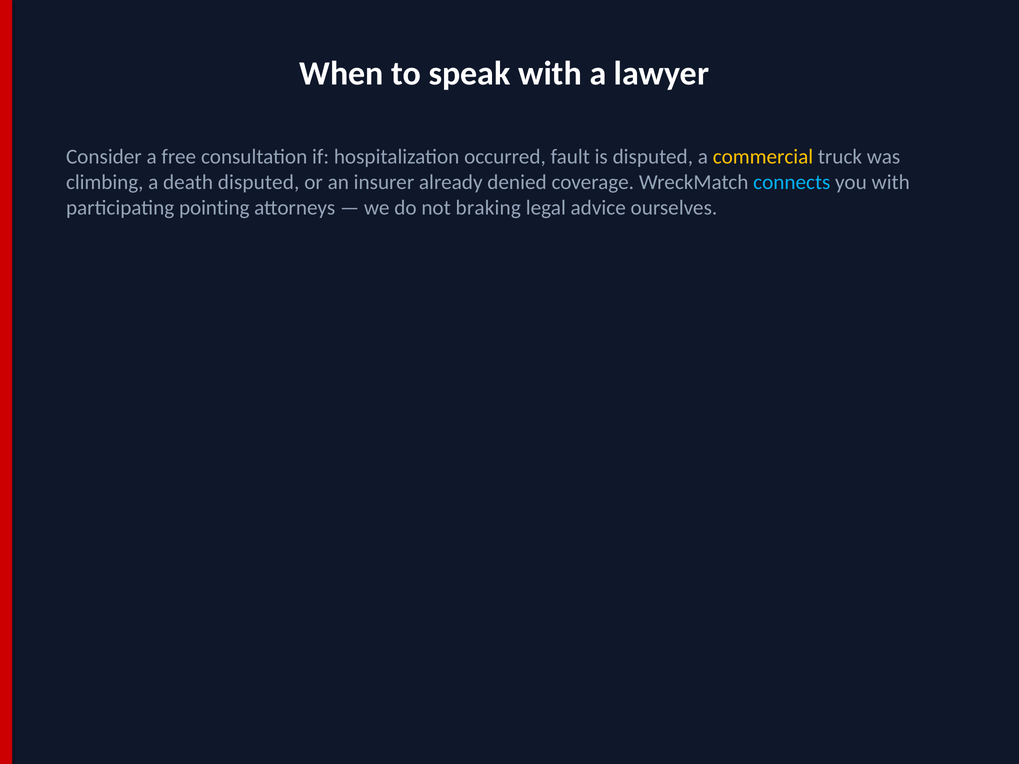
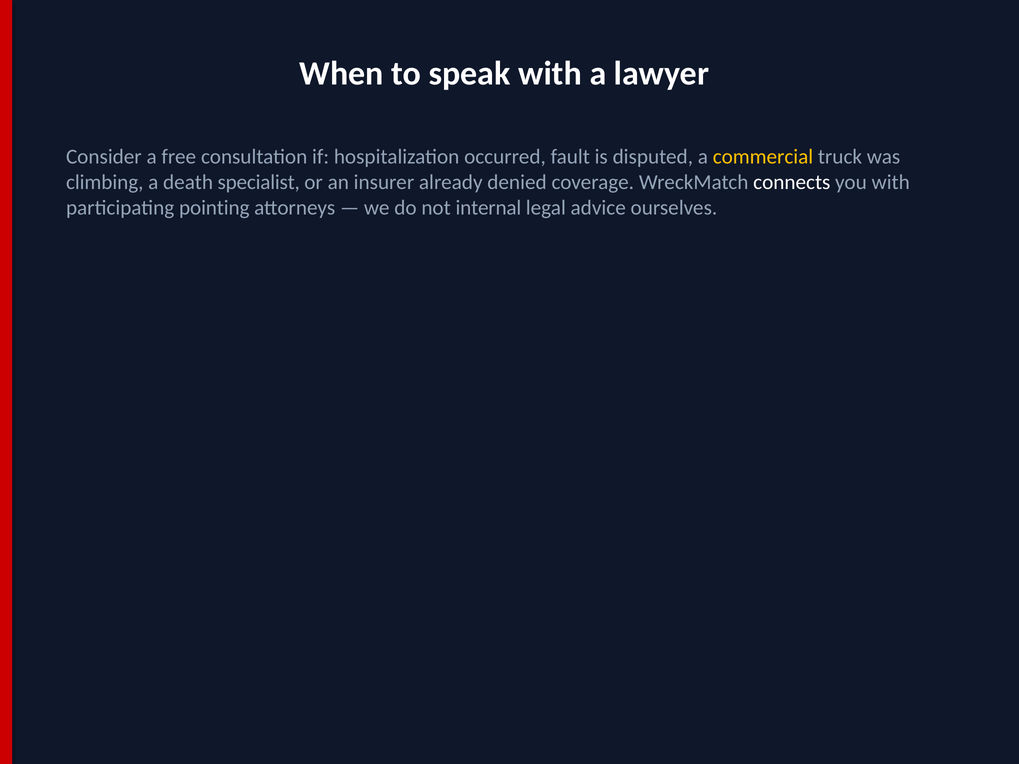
death disputed: disputed -> specialist
connects colour: light blue -> white
braking: braking -> internal
